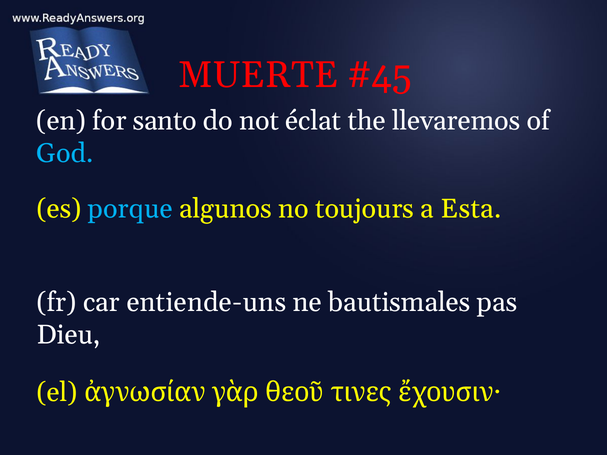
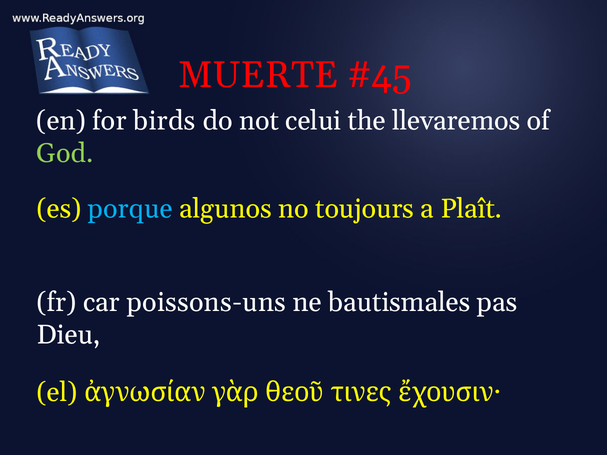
santo: santo -> birds
éclat: éclat -> celui
God colour: light blue -> light green
Esta: Esta -> Plaît
entiende-uns: entiende-uns -> poissons-uns
